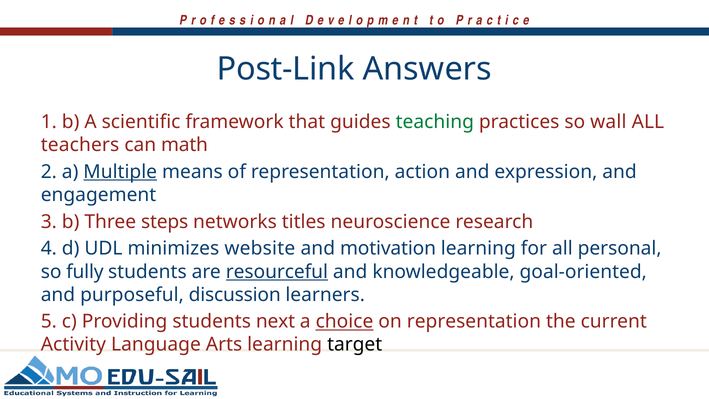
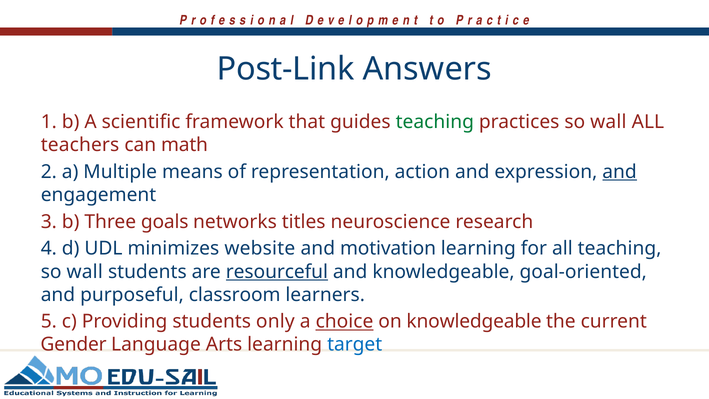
Multiple underline: present -> none
and at (620, 172) underline: none -> present
steps: steps -> goals
all personal: personal -> teaching
fully at (85, 272): fully -> wall
discussion: discussion -> classroom
next: next -> only
on representation: representation -> knowledgeable
Activity: Activity -> Gender
target colour: black -> blue
